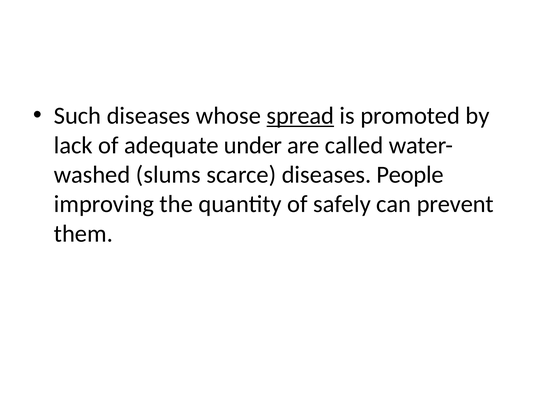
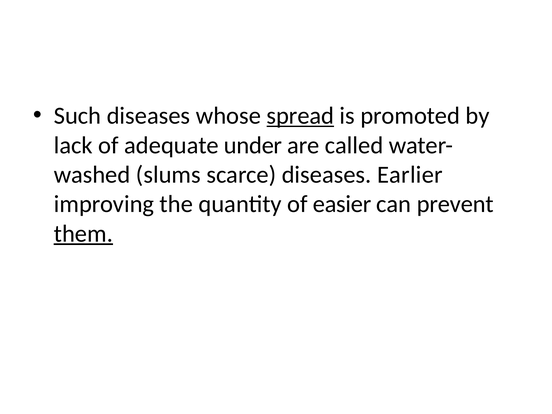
People: People -> Earlier
safely: safely -> easier
them underline: none -> present
